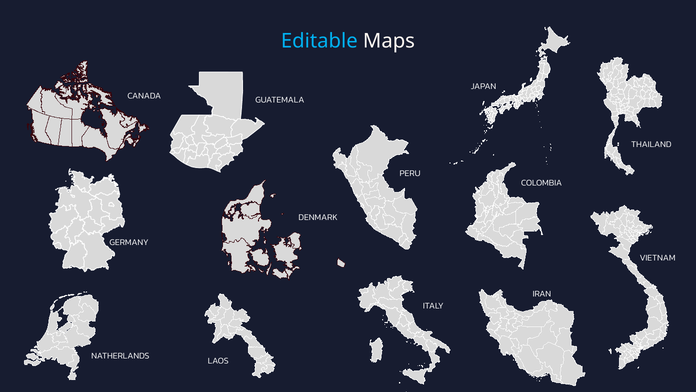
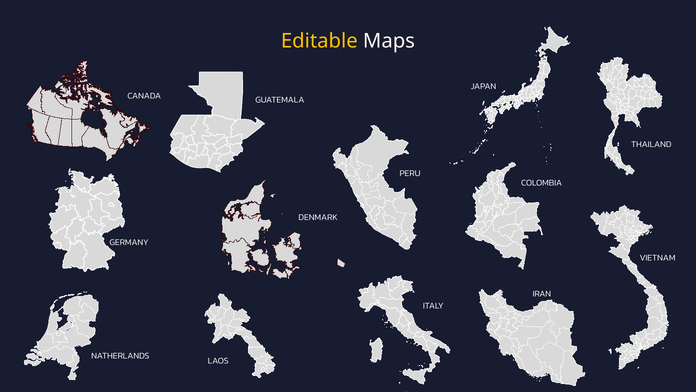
Editable colour: light blue -> yellow
